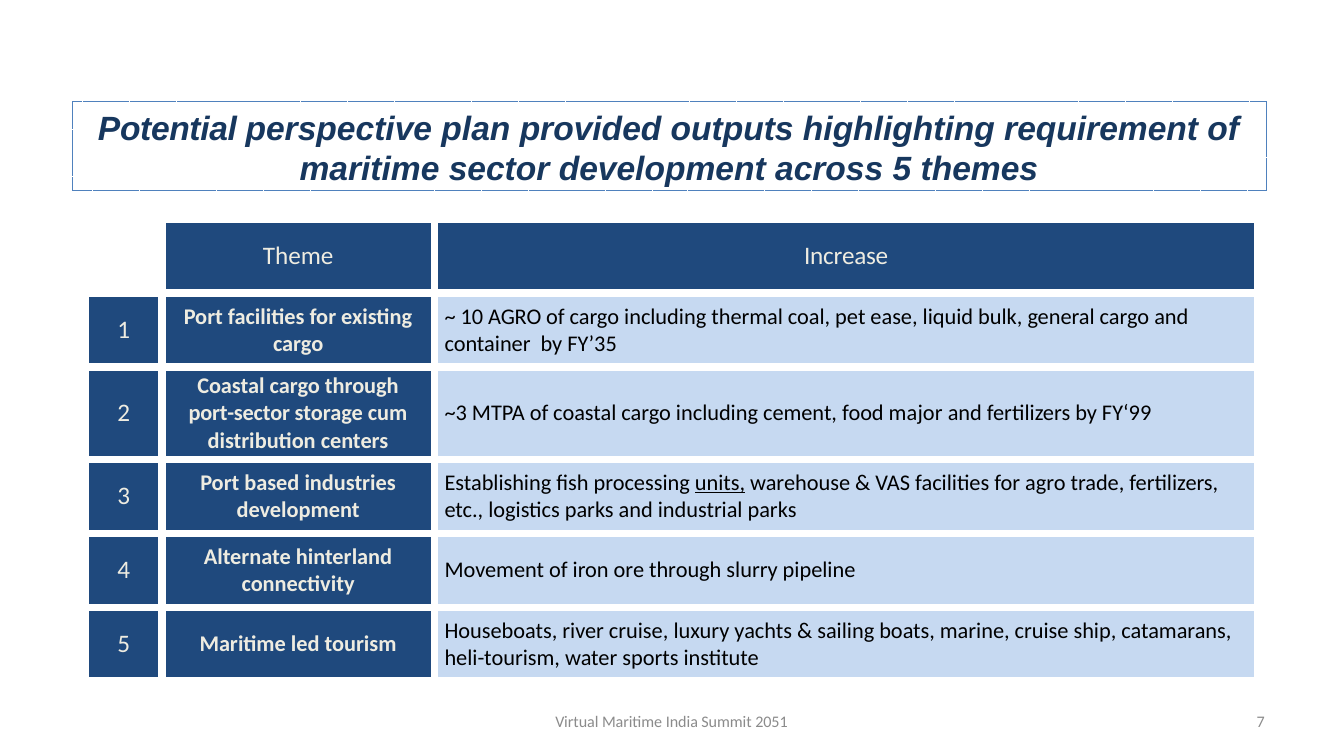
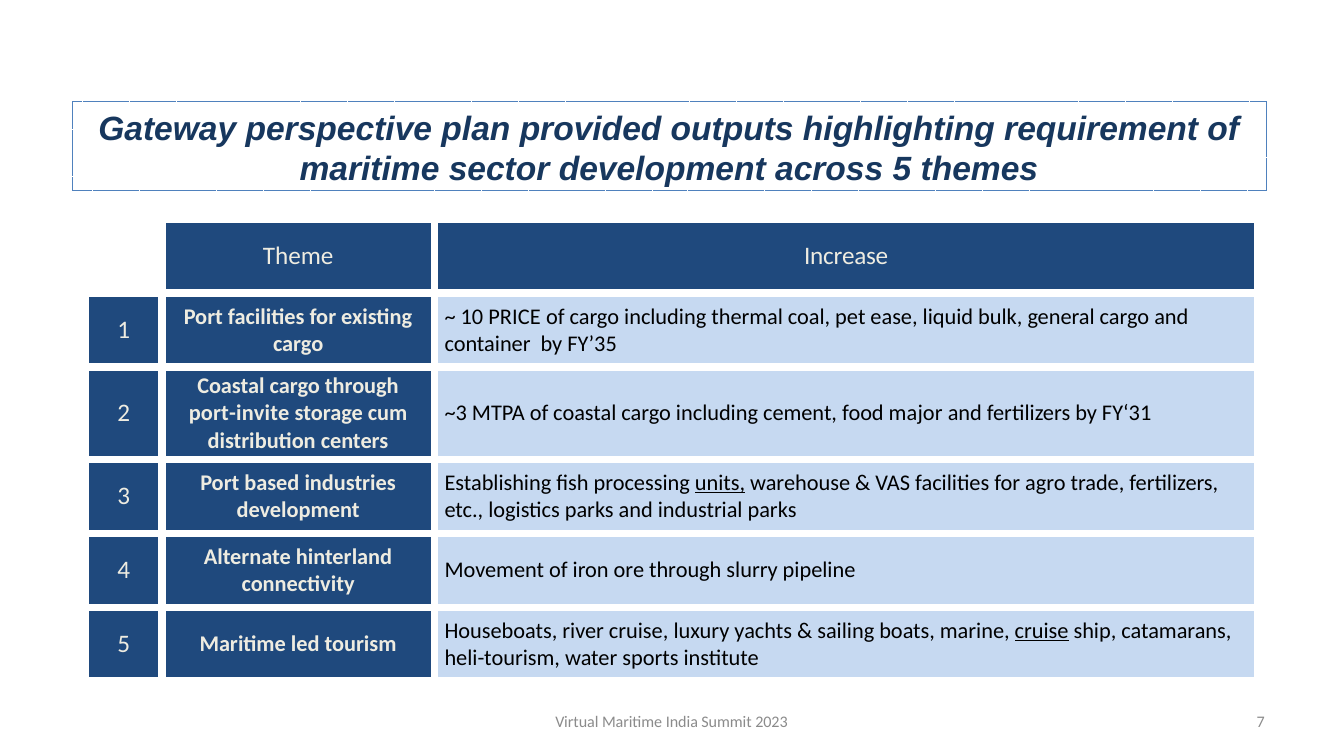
Potential: Potential -> Gateway
10 AGRO: AGRO -> PRICE
port-sector: port-sector -> port-invite
FY‘99: FY‘99 -> FY‘31
cruise at (1042, 630) underline: none -> present
2051: 2051 -> 2023
